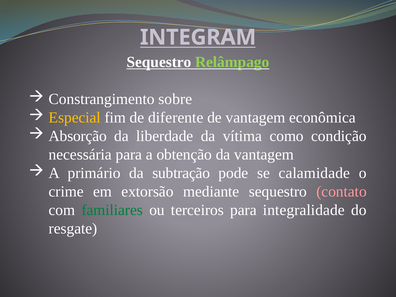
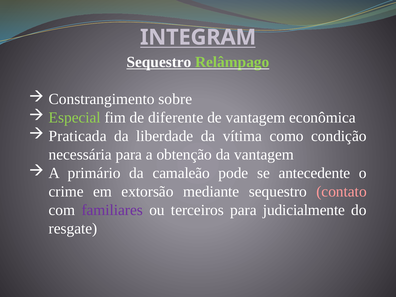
Especial colour: yellow -> light green
Absorção: Absorção -> Praticada
subtração: subtração -> camaleão
calamidade: calamidade -> antecedente
familiares colour: green -> purple
integralidade: integralidade -> judicialmente
